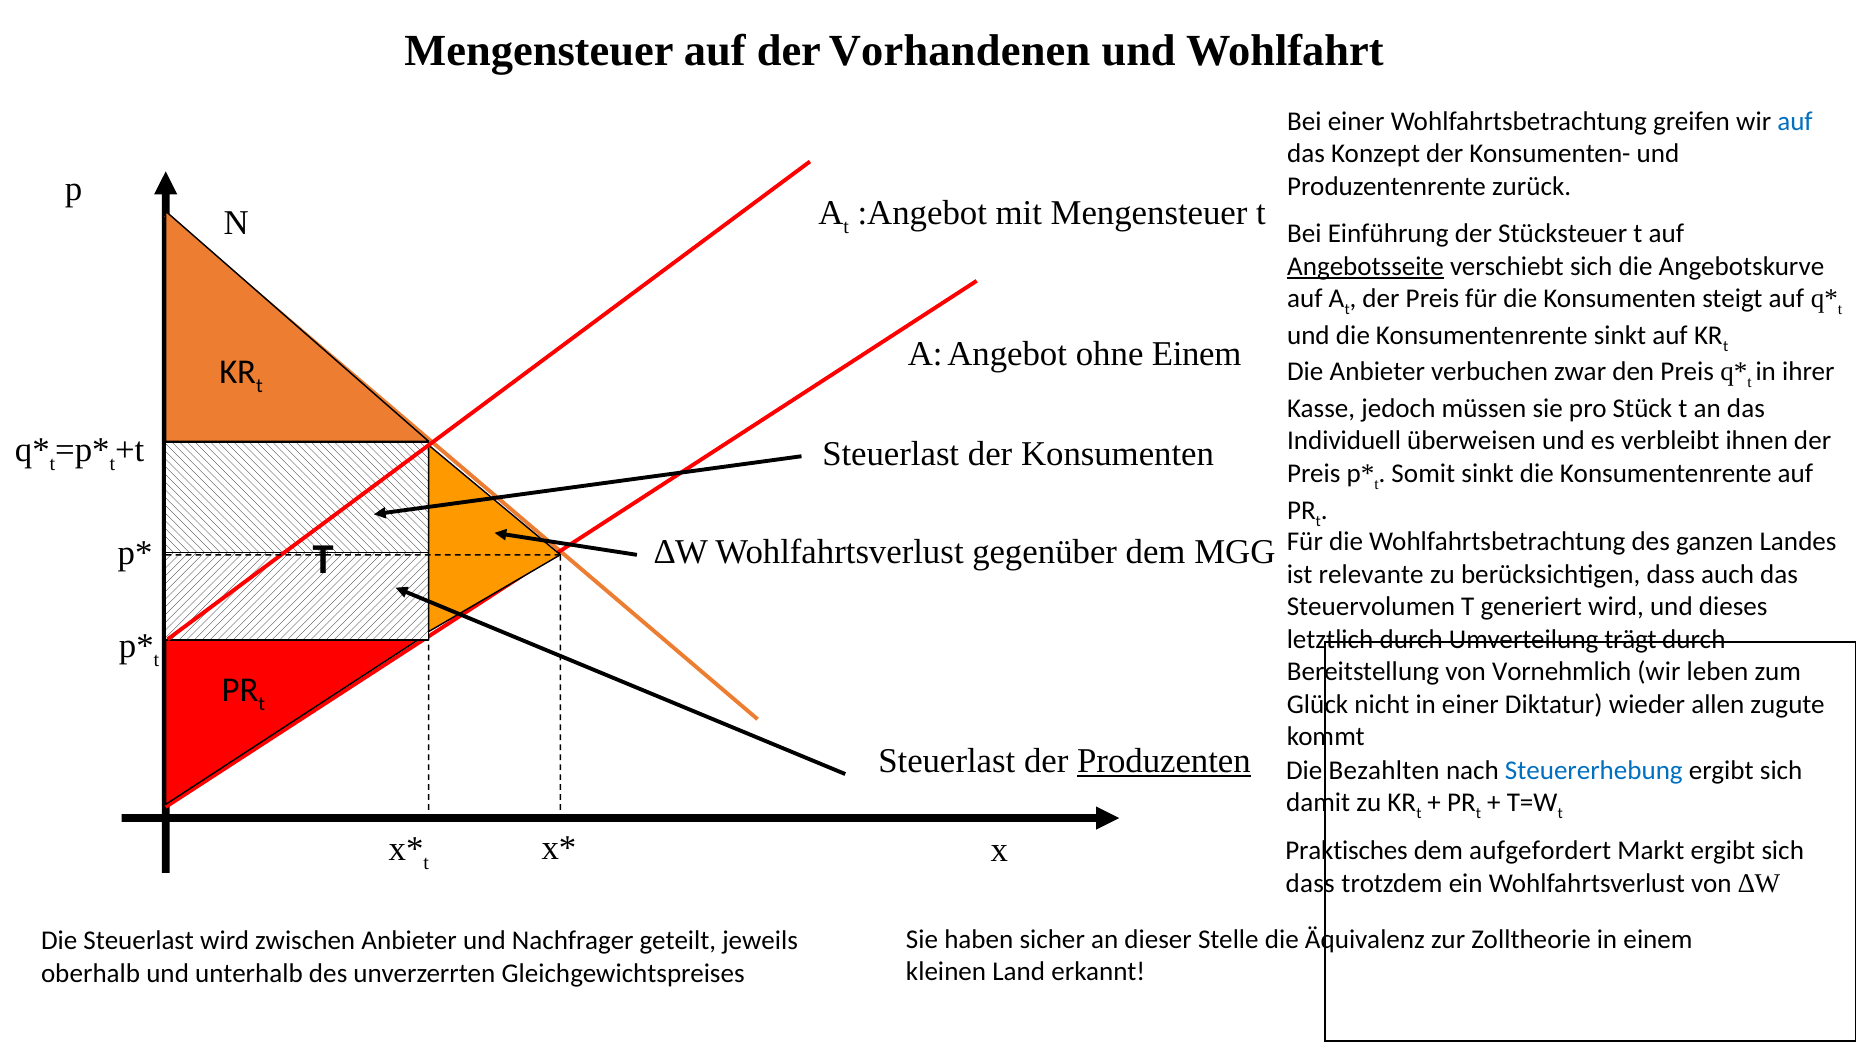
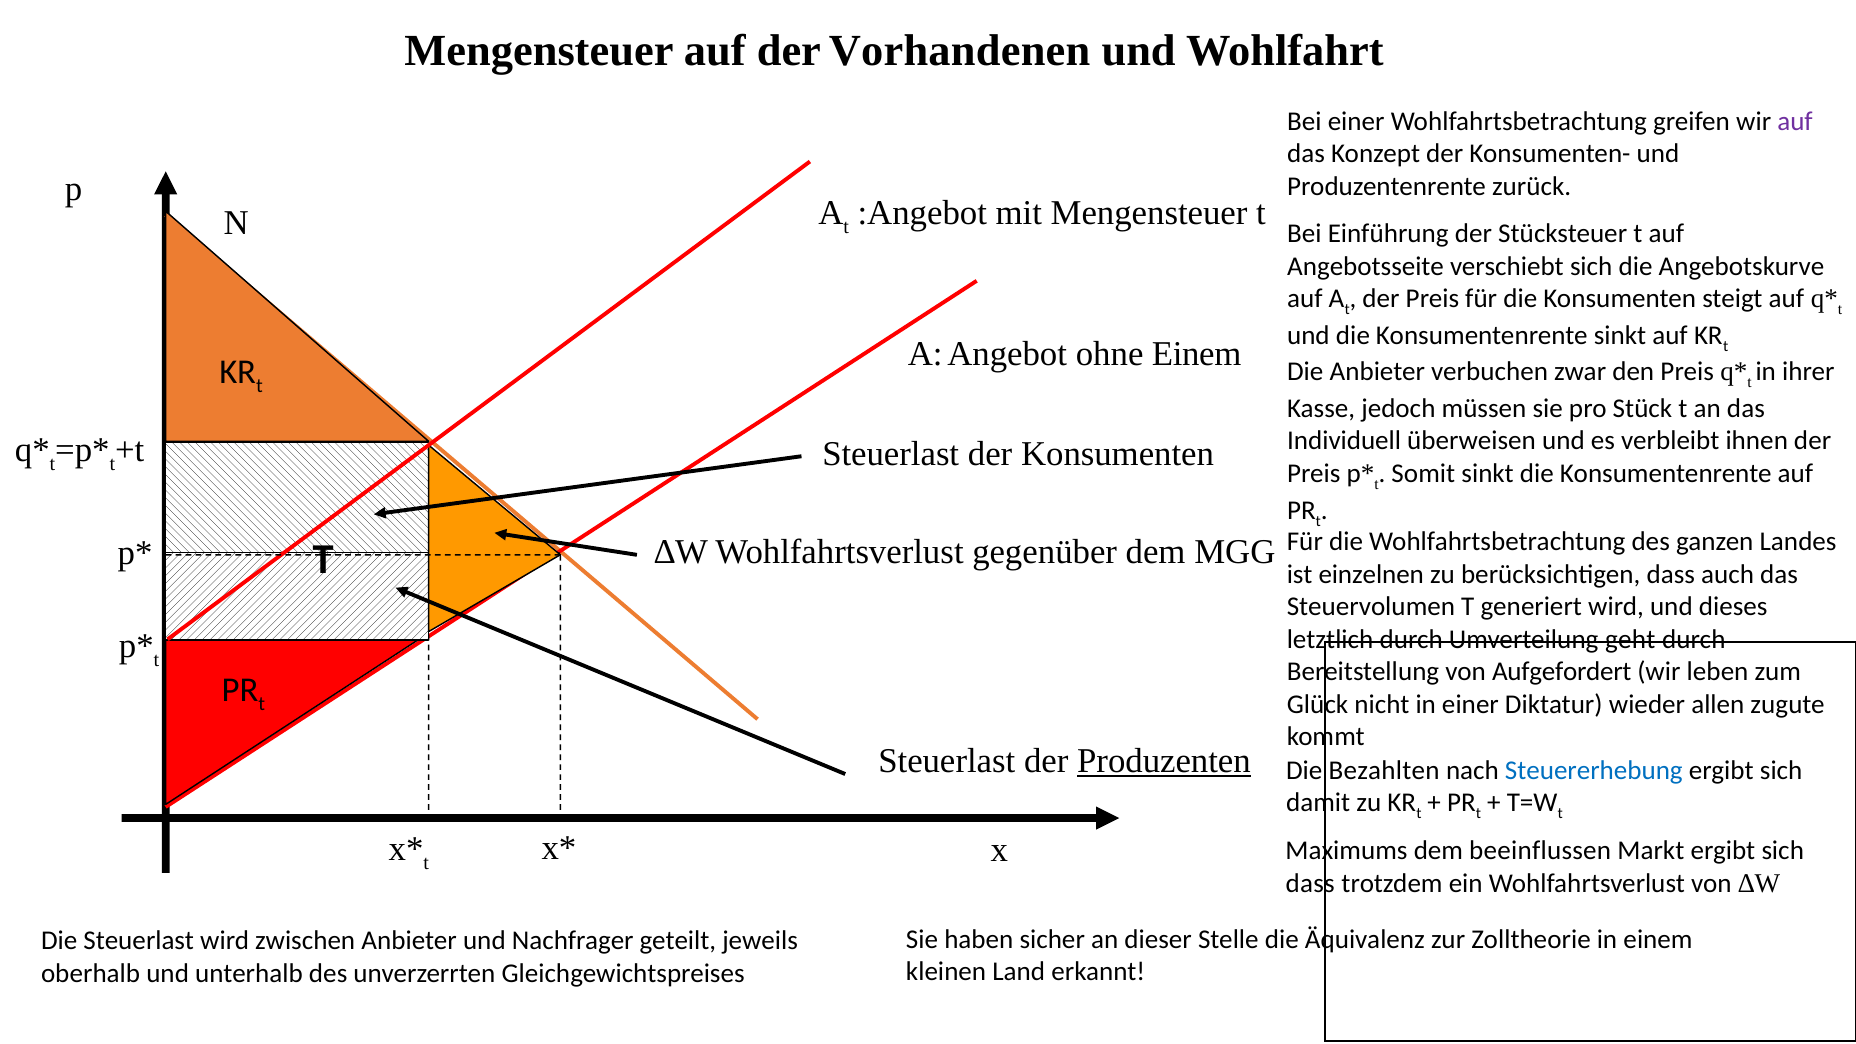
auf at (1795, 121) colour: blue -> purple
Angebotsseite underline: present -> none
relevante: relevante -> einzelnen
trägt: trägt -> geht
Vornehmlich: Vornehmlich -> Aufgefordert
Praktisches: Praktisches -> Maximums
aufgefordert: aufgefordert -> beeinflussen
